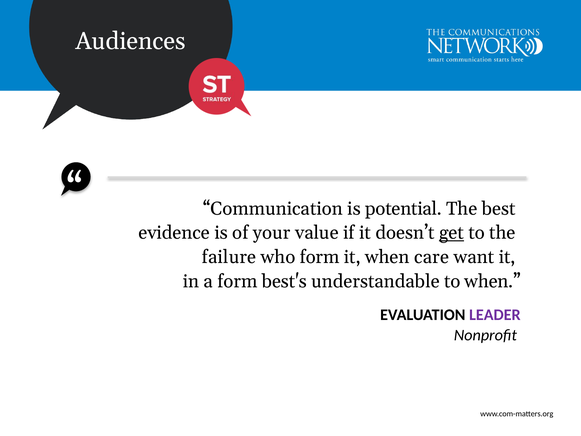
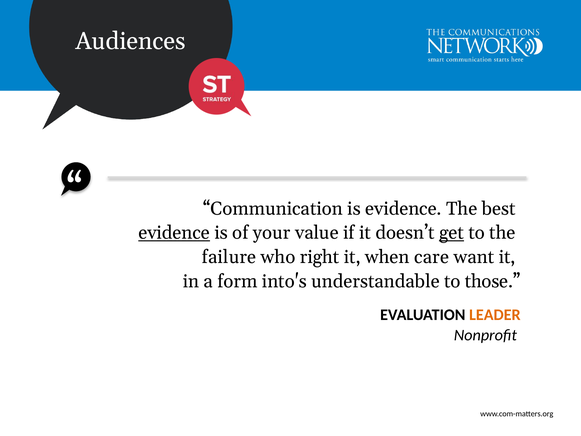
is potential: potential -> evidence
evidence at (174, 233) underline: none -> present
who form: form -> right
best's: best's -> into's
to when: when -> those
LEADER colour: purple -> orange
